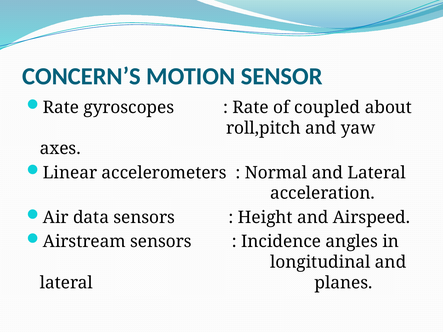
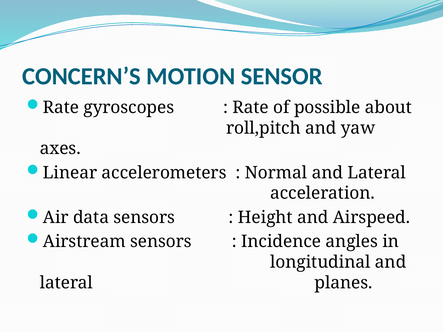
coupled: coupled -> possible
